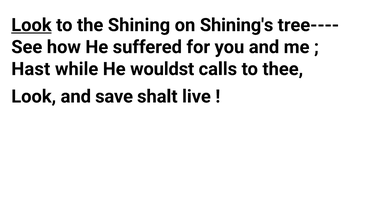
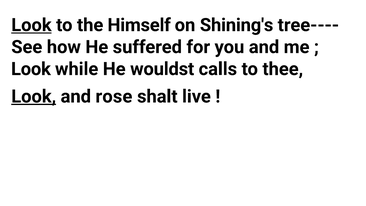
Shining: Shining -> Himself
Hast at (31, 69): Hast -> Look
Look at (34, 96) underline: none -> present
save: save -> rose
